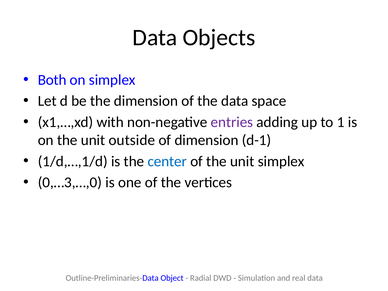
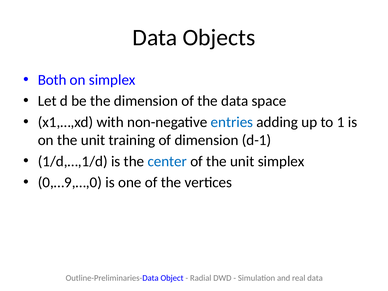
entries colour: purple -> blue
outside: outside -> training
0,…3,…,0: 0,…3,…,0 -> 0,…9,…,0
